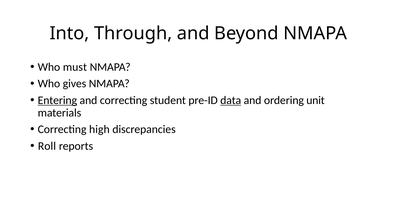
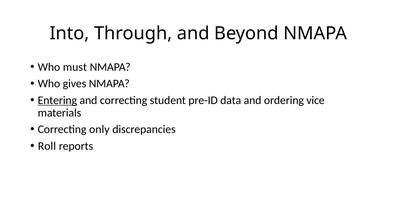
data underline: present -> none
unit: unit -> vice
high: high -> only
